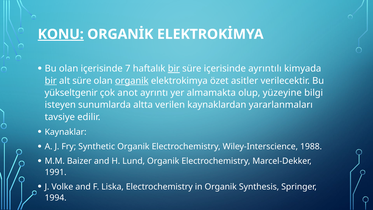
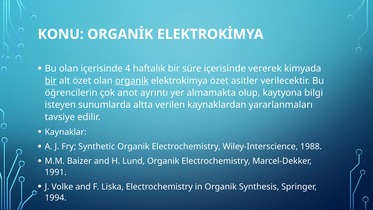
KONU underline: present -> none
7: 7 -> 4
bir at (174, 69) underline: present -> none
ayrıntılı: ayrıntılı -> vererek
alt süre: süre -> özet
yükseltgenir: yükseltgenir -> öğrencilerin
yüzeyine: yüzeyine -> kaytyona
